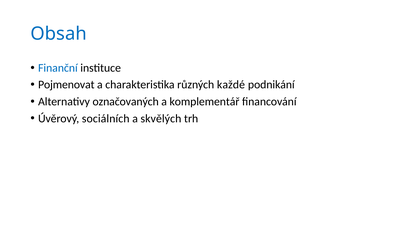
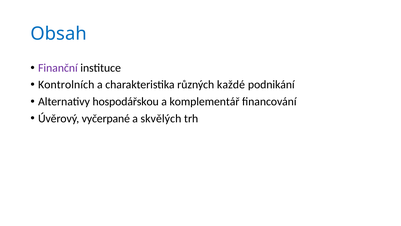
Finanční colour: blue -> purple
Pojmenovat: Pojmenovat -> Kontrolních
označovaných: označovaných -> hospodářskou
sociálních: sociálních -> vyčerpané
